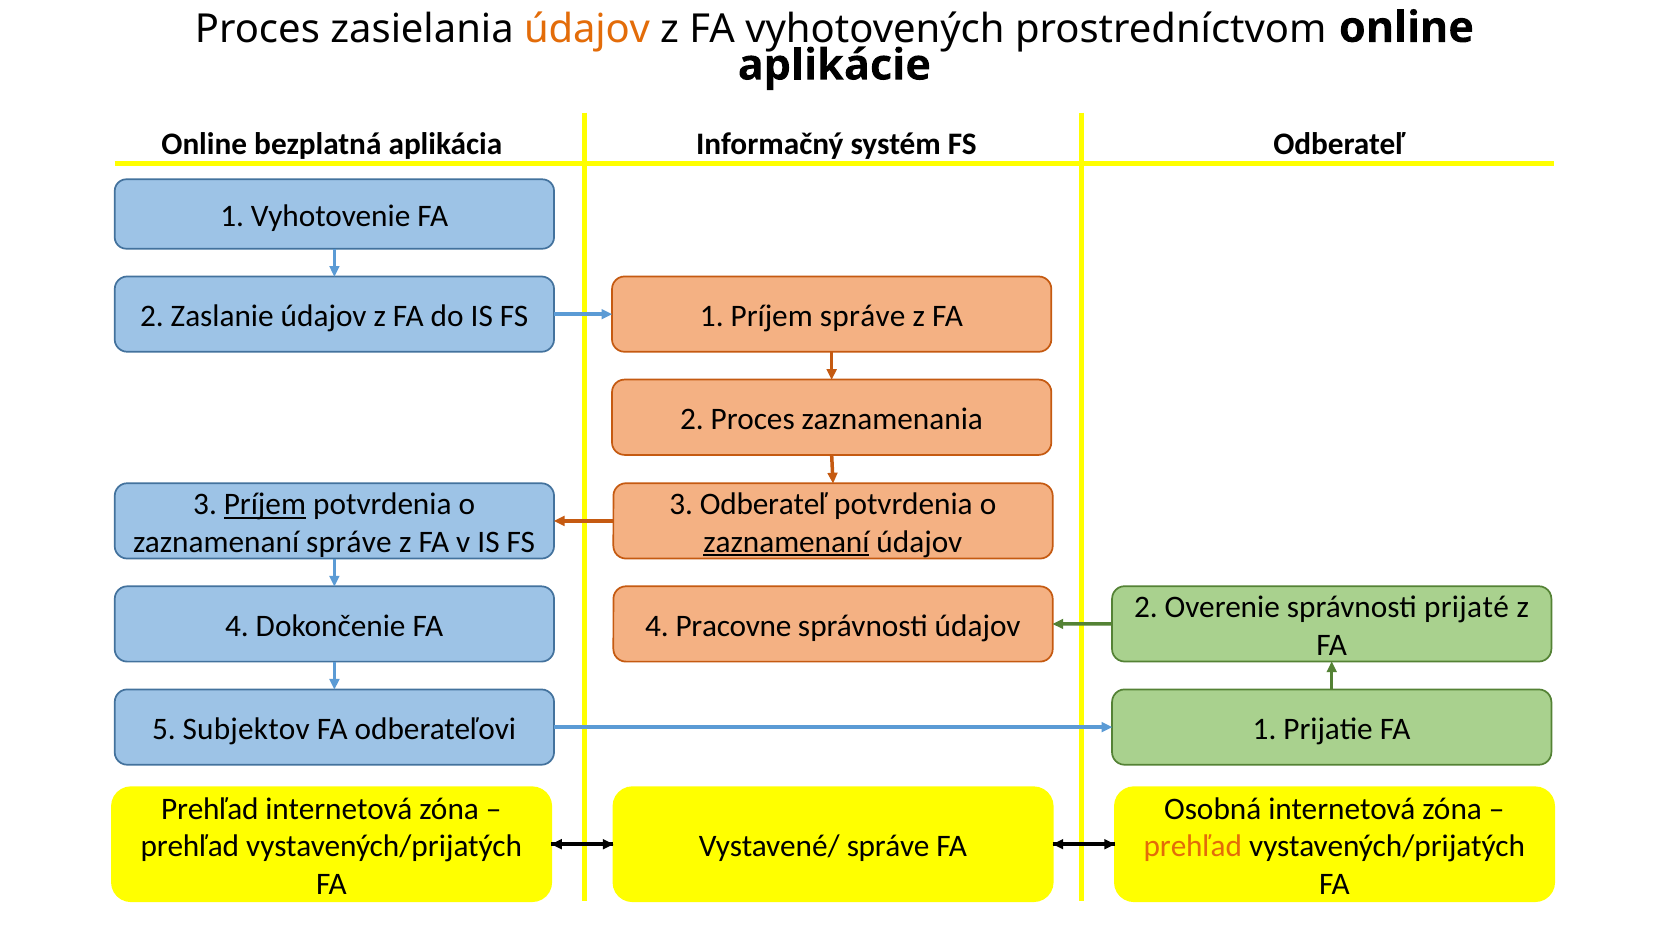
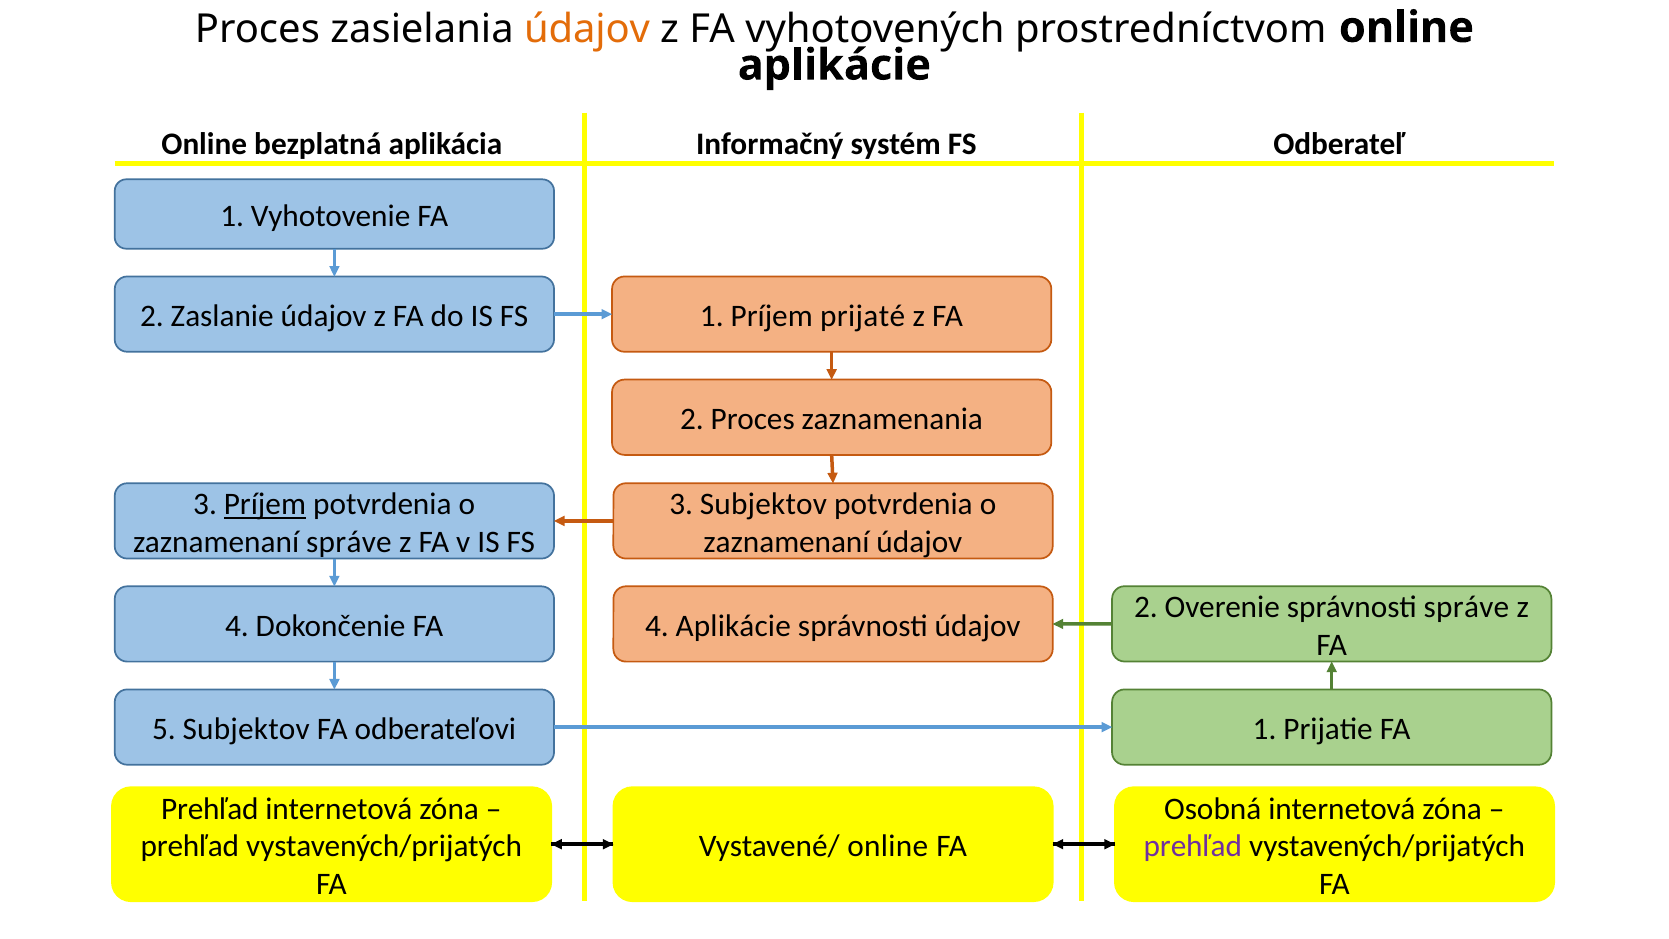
Príjem správe: správe -> prijaté
3 Odberateľ: Odberateľ -> Subjektov
zaznamenaní at (786, 542) underline: present -> none
správnosti prijaté: prijaté -> správe
4 Pracovne: Pracovne -> Aplikácie
Vystavené/ správe: správe -> online
prehľad at (1193, 846) colour: orange -> purple
